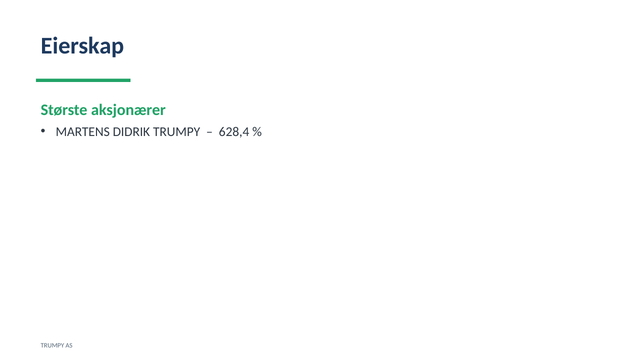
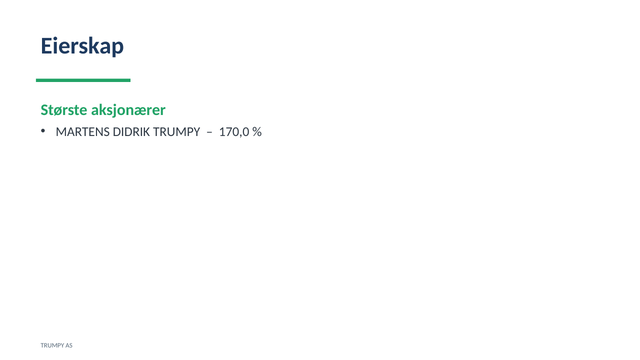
628,4: 628,4 -> 170,0
